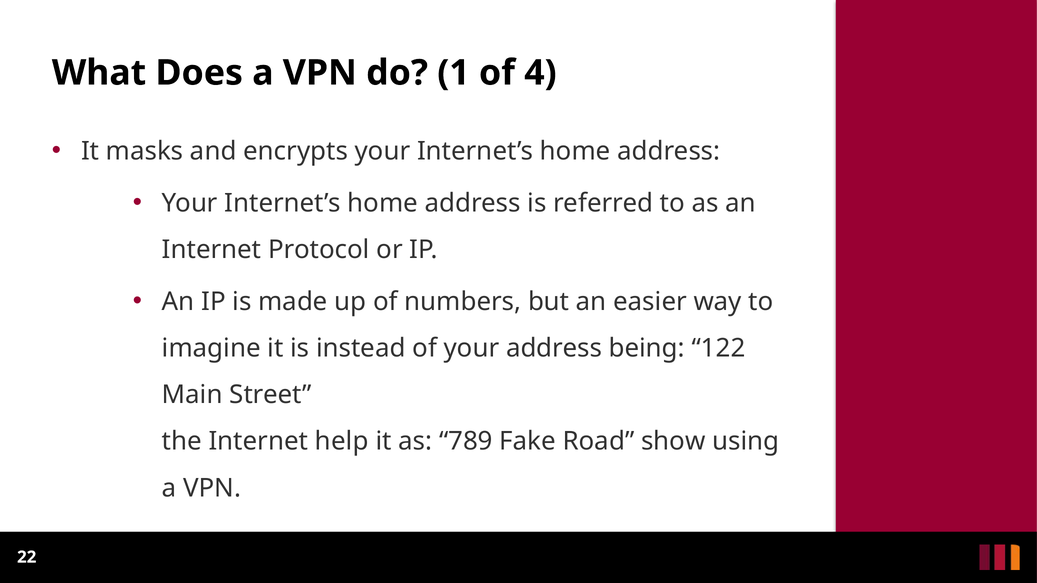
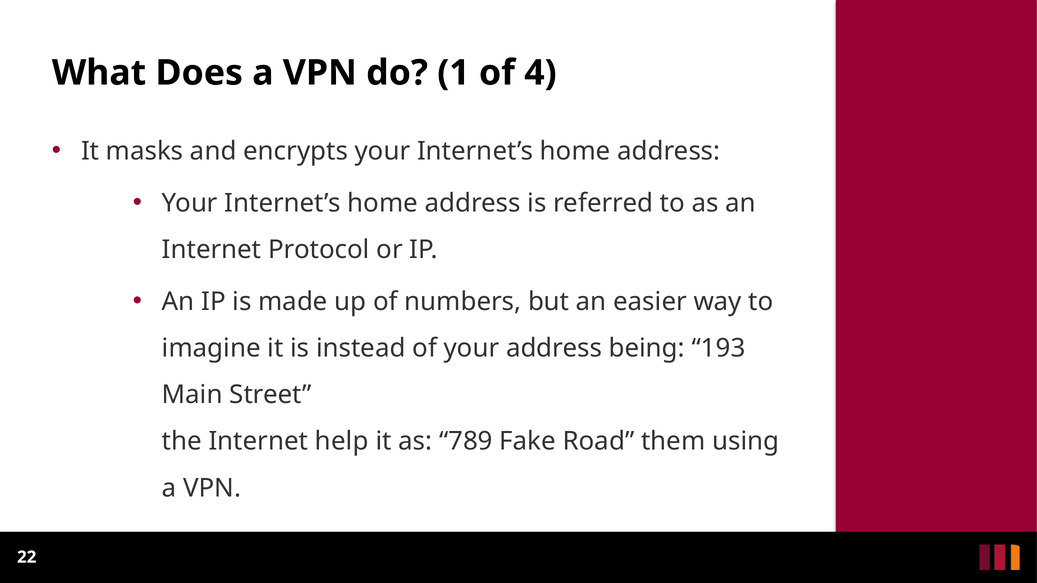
122: 122 -> 193
show: show -> them
